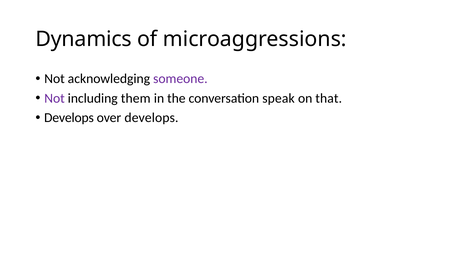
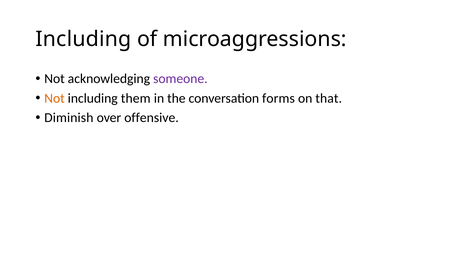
Dynamics at (84, 39): Dynamics -> Including
Not at (54, 98) colour: purple -> orange
speak: speak -> forms
Develops at (69, 118): Develops -> Diminish
over develops: develops -> offensive
